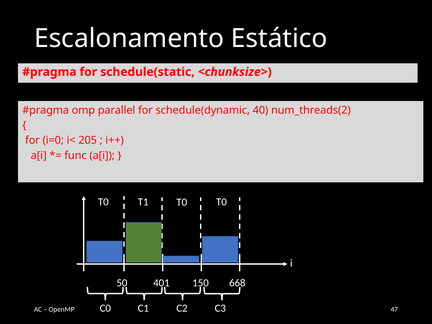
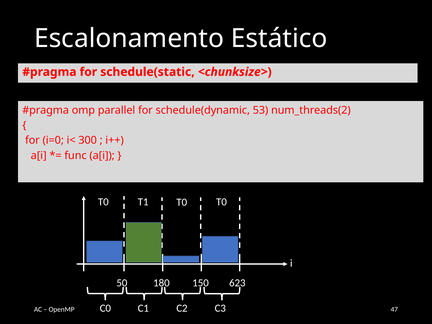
40: 40 -> 53
205: 205 -> 300
401: 401 -> 180
668: 668 -> 623
